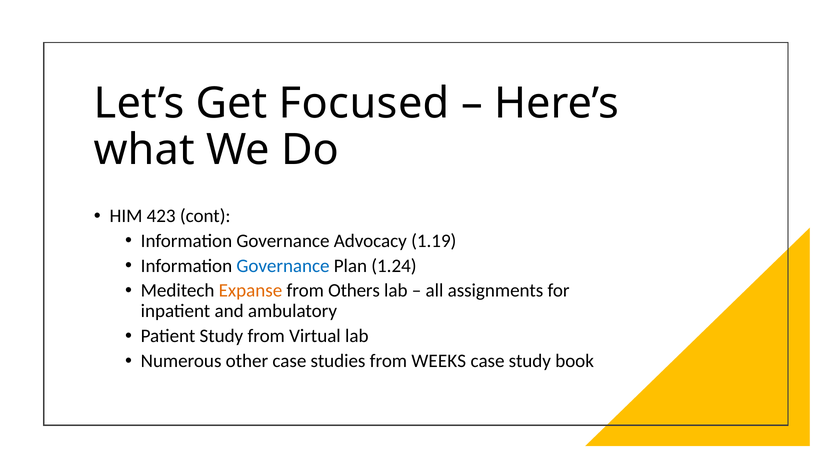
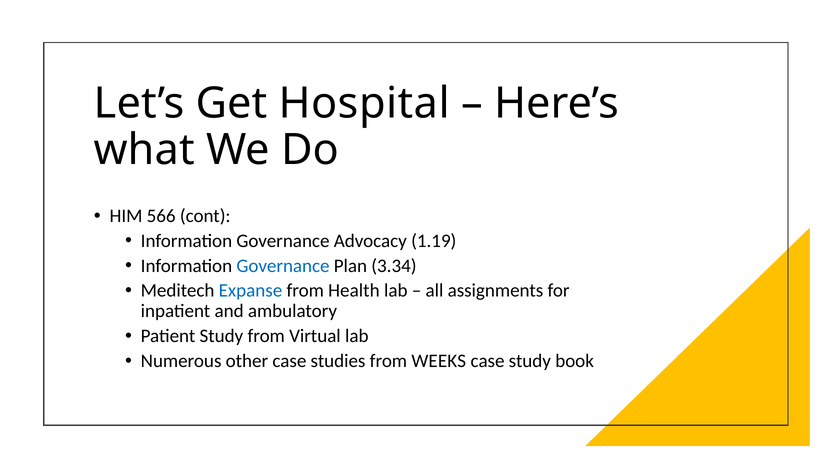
Focused: Focused -> Hospital
423: 423 -> 566
1.24: 1.24 -> 3.34
Expanse colour: orange -> blue
Others: Others -> Health
